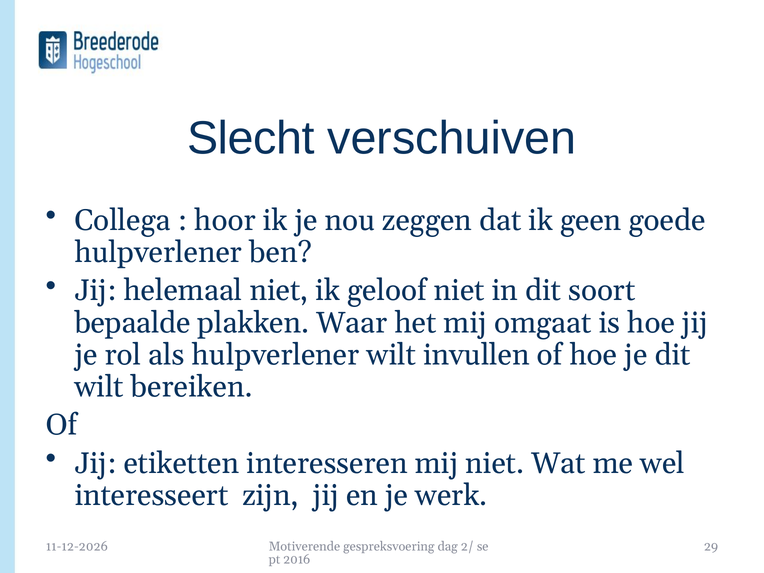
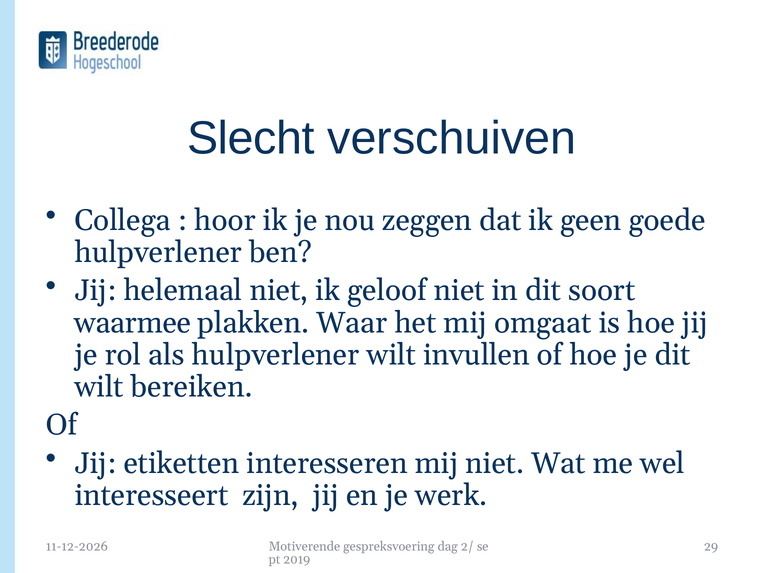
bepaalde: bepaalde -> waarmee
2016: 2016 -> 2019
